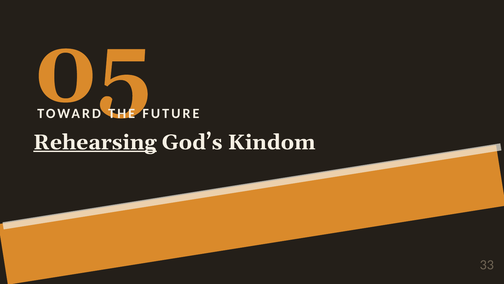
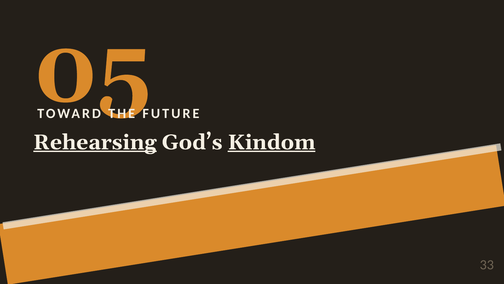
Kindom underline: none -> present
